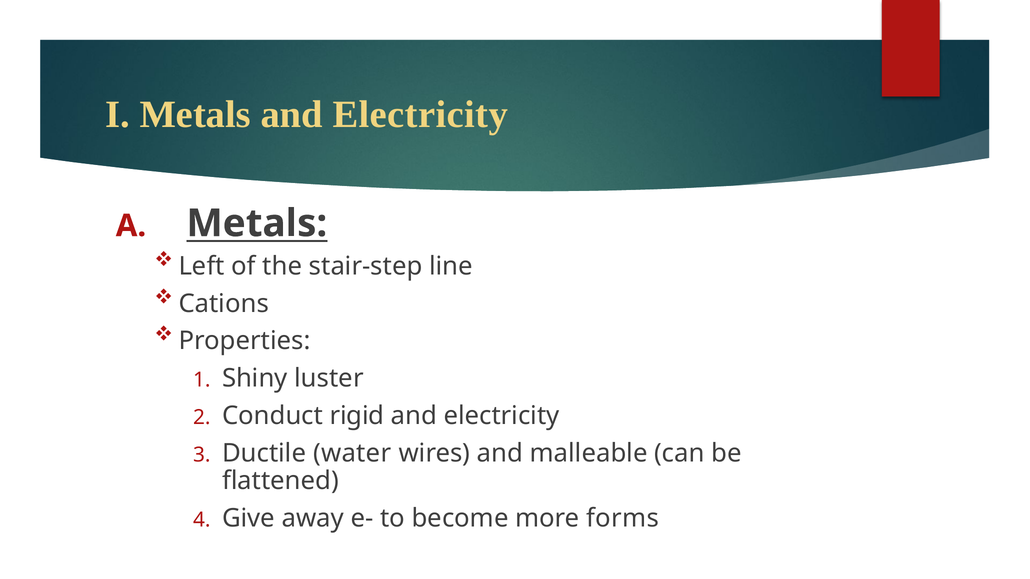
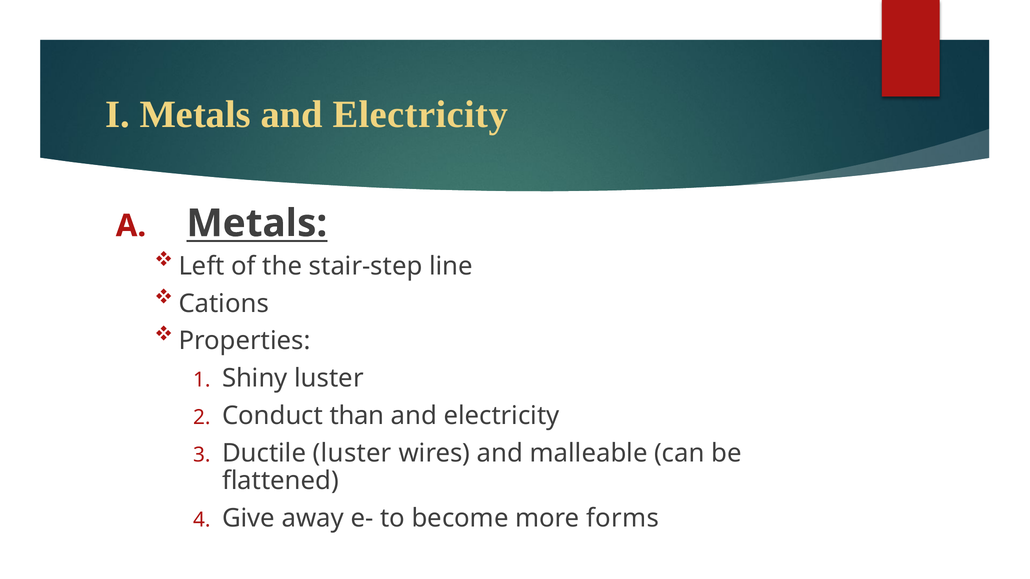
rigid: rigid -> than
Ductile water: water -> luster
